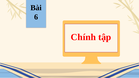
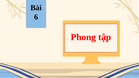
Chính: Chính -> Phong
